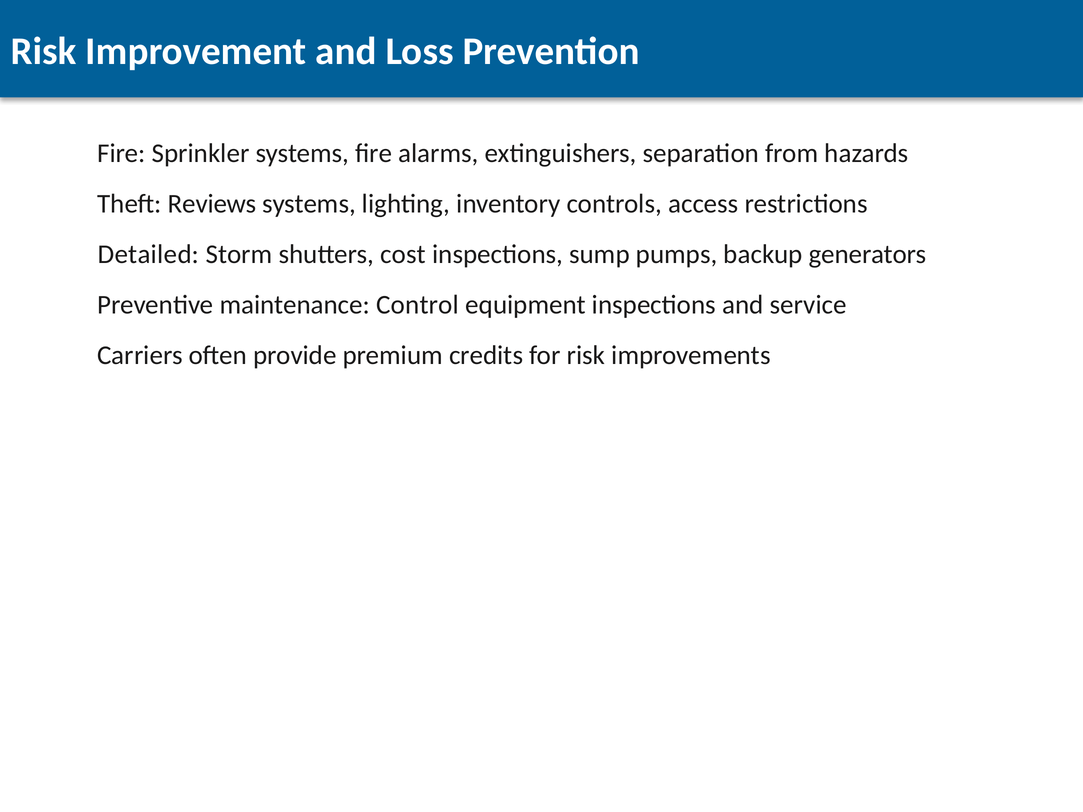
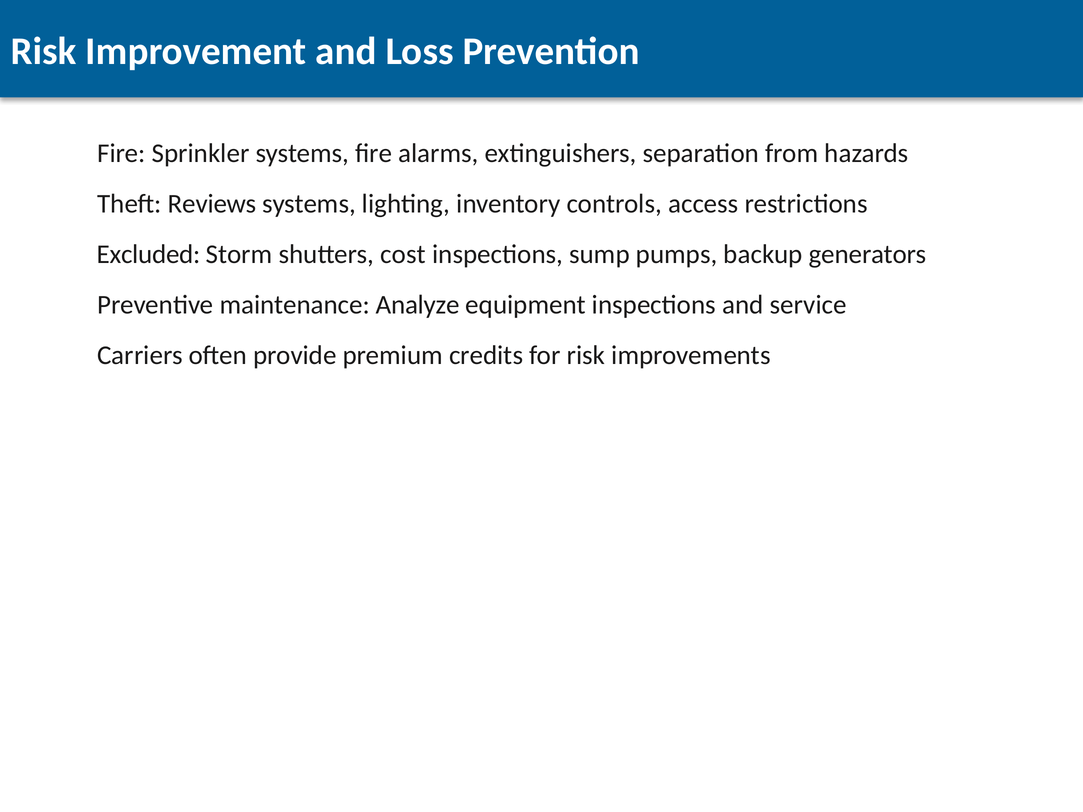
Detailed: Detailed -> Excluded
Control: Control -> Analyze
